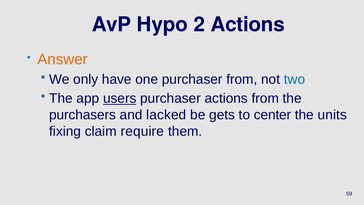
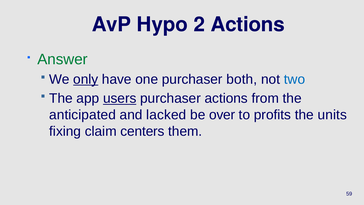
Answer colour: orange -> green
only underline: none -> present
purchaser from: from -> both
purchasers: purchasers -> anticipated
gets: gets -> over
center: center -> profits
require: require -> centers
